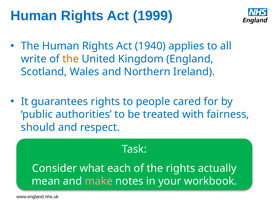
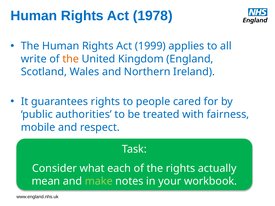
1999: 1999 -> 1978
1940: 1940 -> 1999
should: should -> mobile
make colour: pink -> light green
